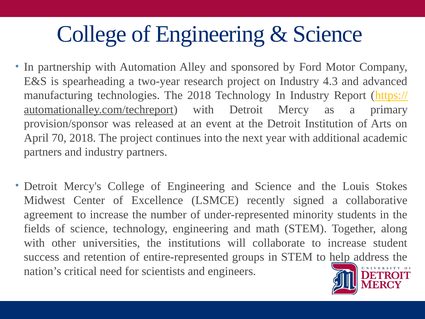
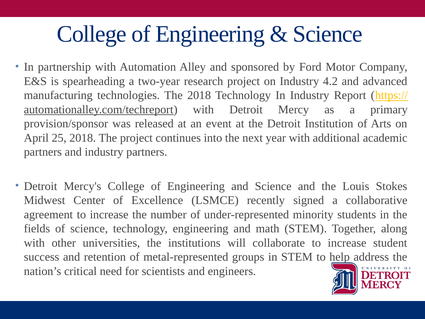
4.3: 4.3 -> 4.2
70: 70 -> 25
entire-represented: entire-represented -> metal-represented
